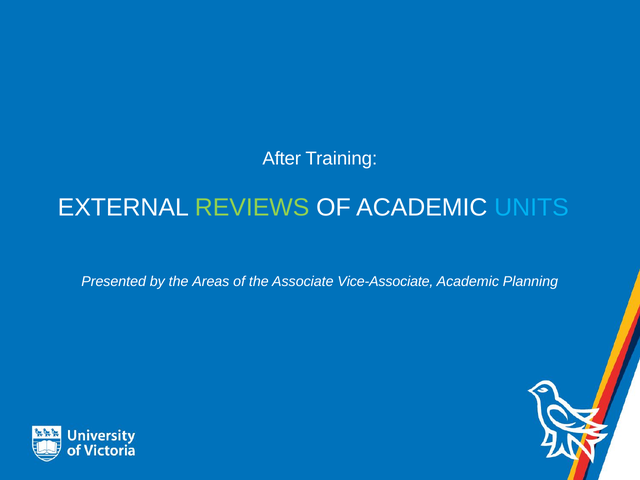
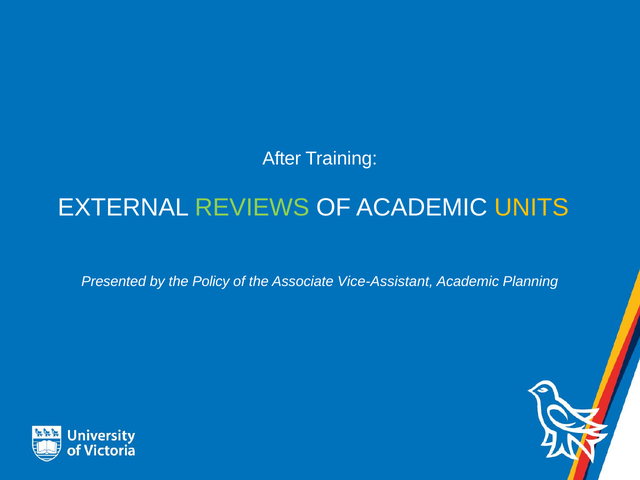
UNITS colour: light blue -> yellow
Areas: Areas -> Policy
Vice-Associate: Vice-Associate -> Vice-Assistant
